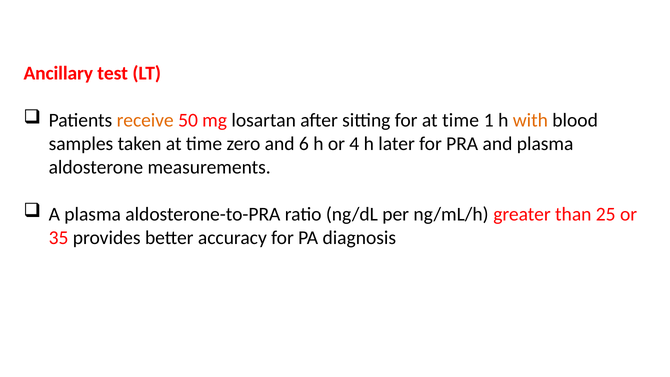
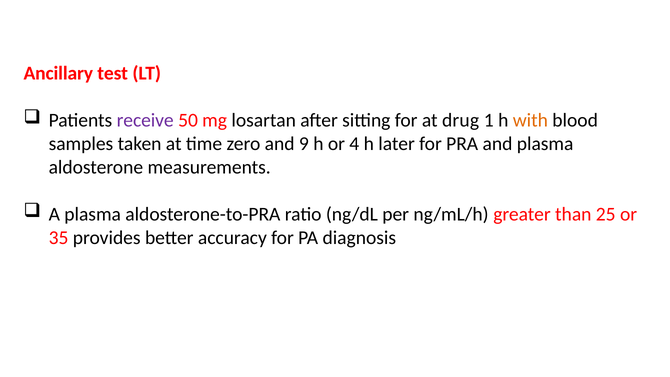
receive colour: orange -> purple
for at time: time -> drug
6: 6 -> 9
